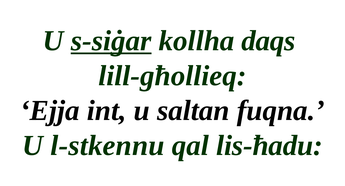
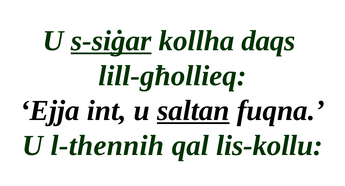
saltan underline: none -> present
l-stkennu: l-stkennu -> l-thennih
lis-ħadu: lis-ħadu -> lis-kollu
